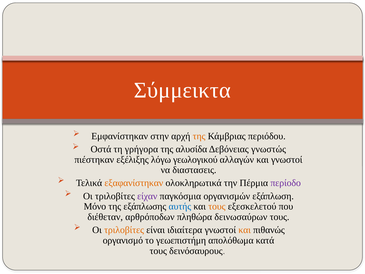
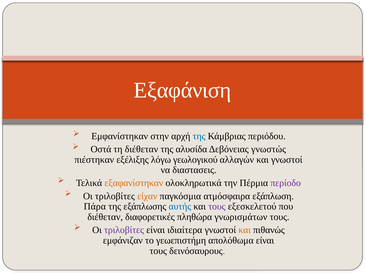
Σύμμεικτα: Σύμμεικτα -> Εξαφάνιση
της at (199, 136) colour: orange -> blue
τη γρήγορα: γρήγορα -> διέθεταν
είχαν colour: purple -> orange
οργανισμών: οργανισμών -> ατμόσφαιρα
Μόνο: Μόνο -> Πάρα
τους at (217, 206) colour: orange -> purple
αρθρόποδων: αρθρόποδων -> διαφορετικές
δεινωσαύρων: δεινωσαύρων -> γνωρισμάτων
τριλοβίτες at (124, 230) colour: orange -> purple
οργανισμό: οργανισμό -> εμφάνιζαν
απολόθωμα κατά: κατά -> είναι
